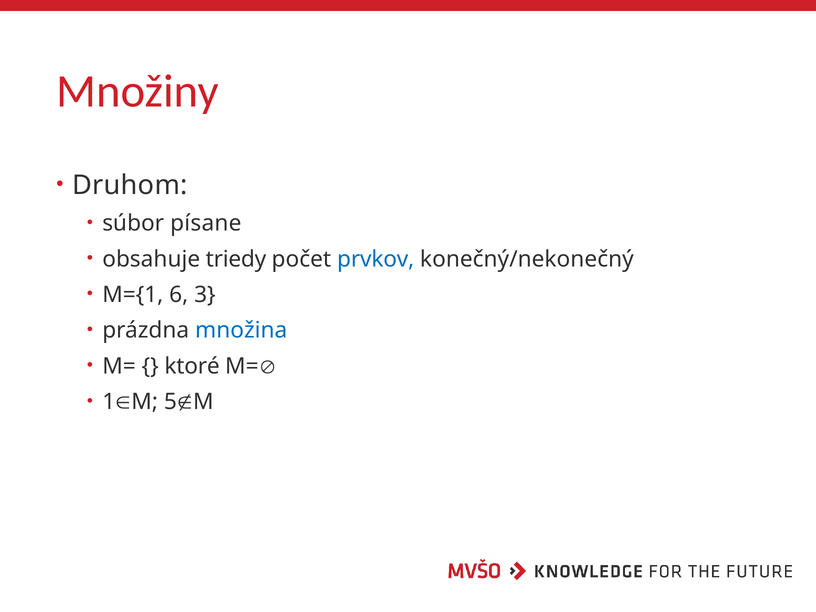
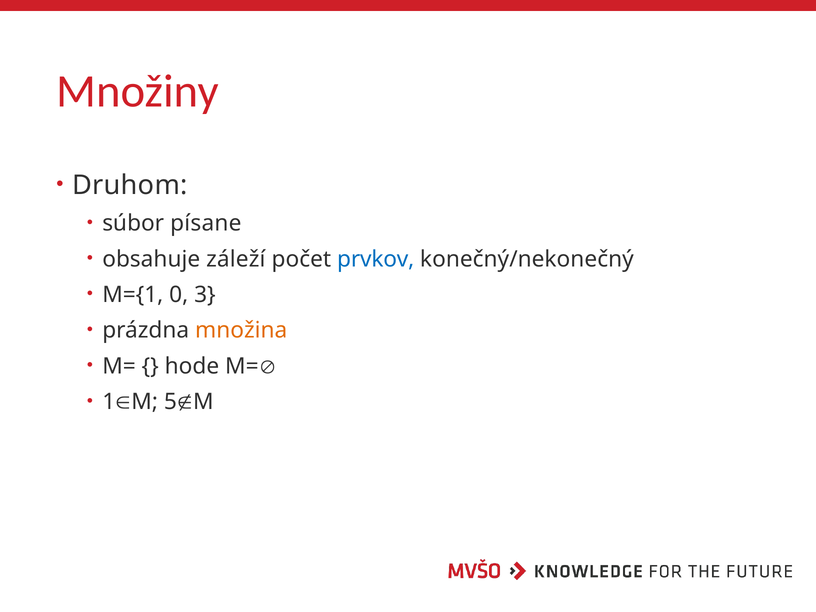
triedy: triedy -> záleží
6: 6 -> 0
množina colour: blue -> orange
ktoré: ktoré -> hode
